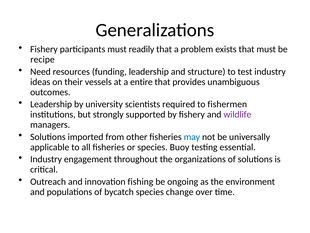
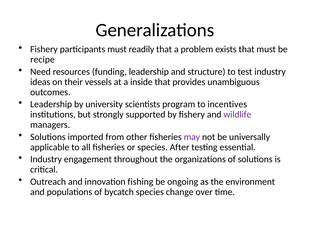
entire: entire -> inside
required: required -> program
fishermen: fishermen -> incentives
may colour: blue -> purple
Buoy: Buoy -> After
